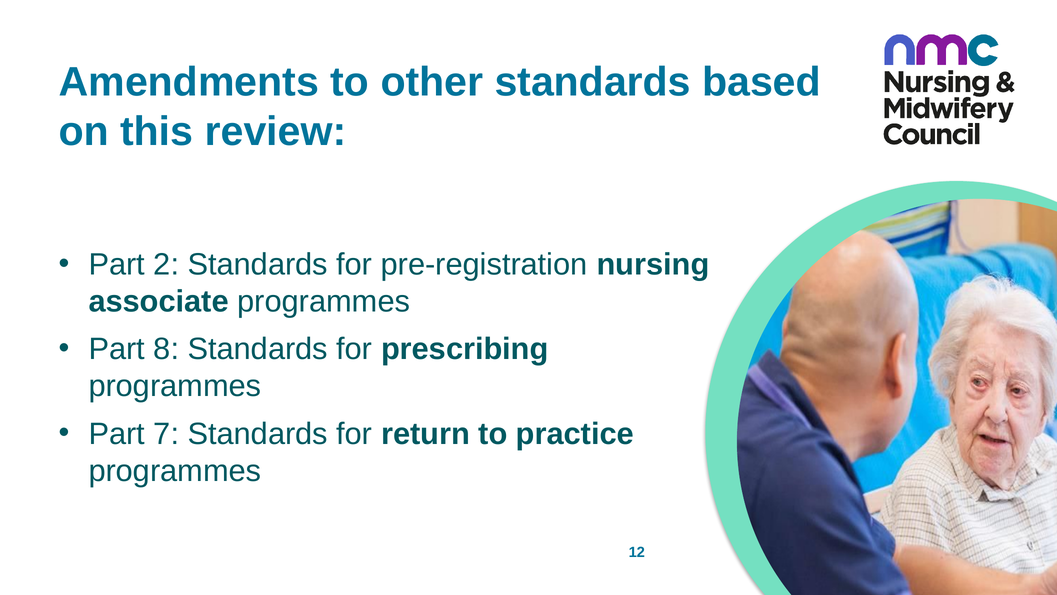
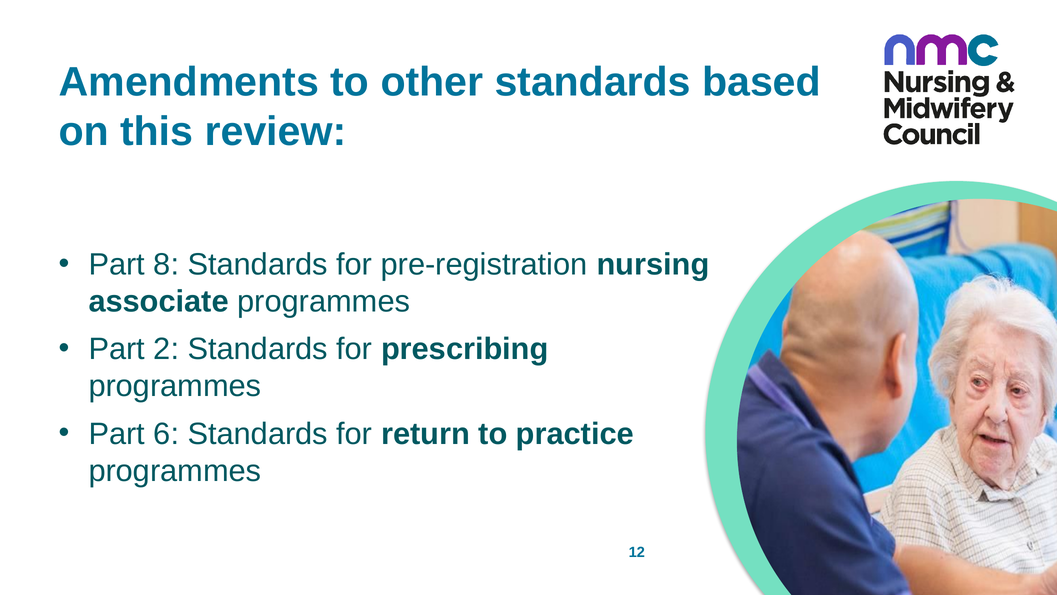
2: 2 -> 8
8: 8 -> 2
7: 7 -> 6
